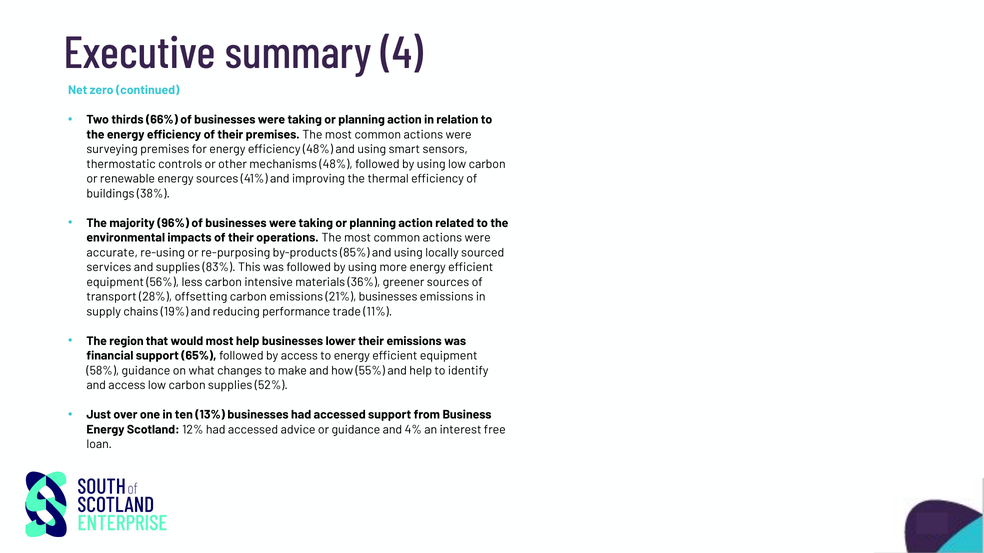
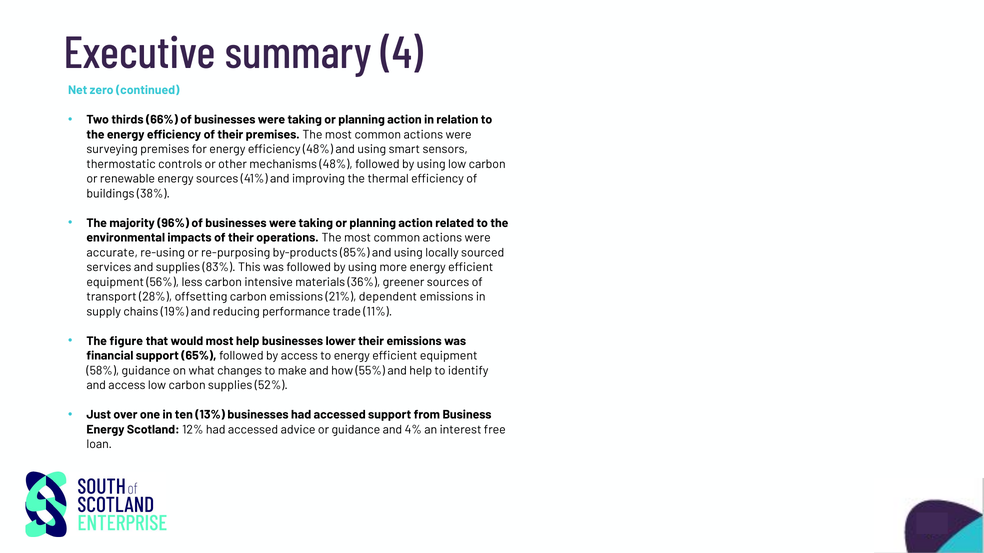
21% businesses: businesses -> dependent
region: region -> figure
